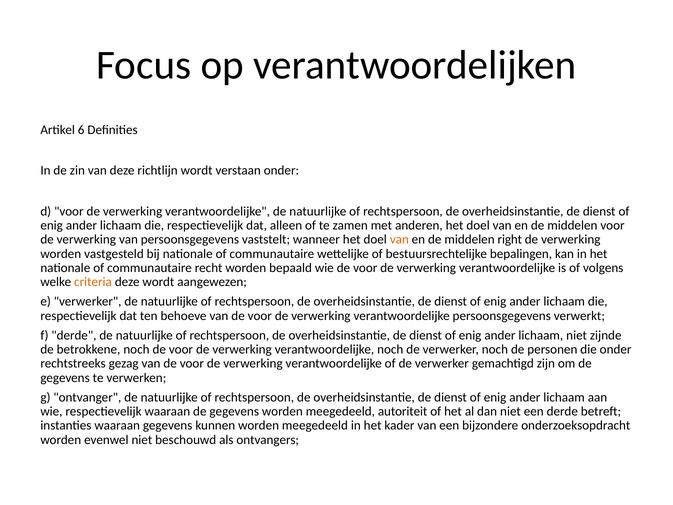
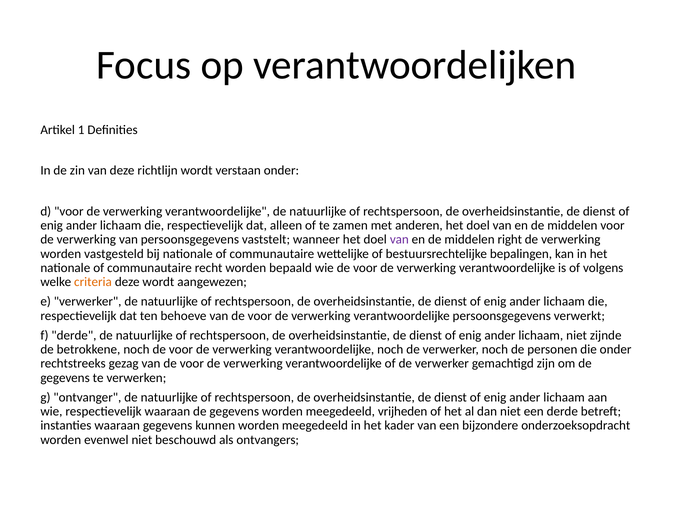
6: 6 -> 1
van at (399, 239) colour: orange -> purple
autoriteit: autoriteit -> vrijheden
